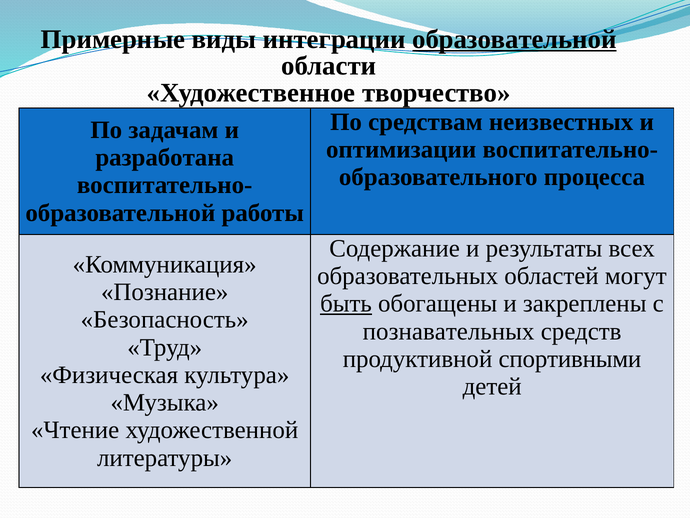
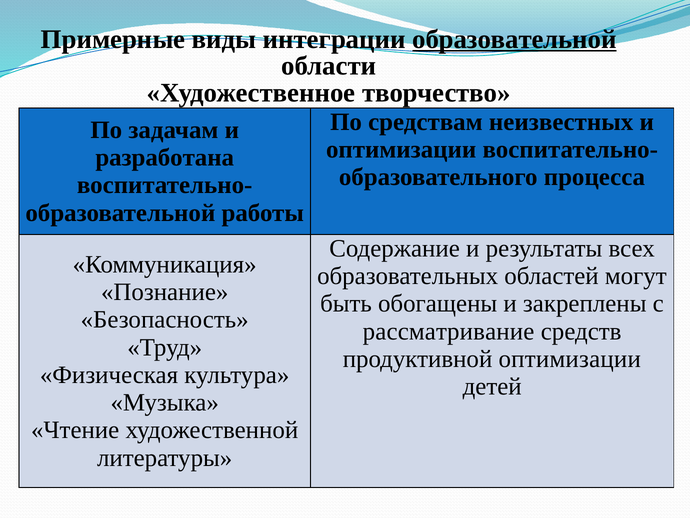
быть underline: present -> none
познавательных: познавательных -> рассматривание
продуктивной спортивными: спортивными -> оптимизации
